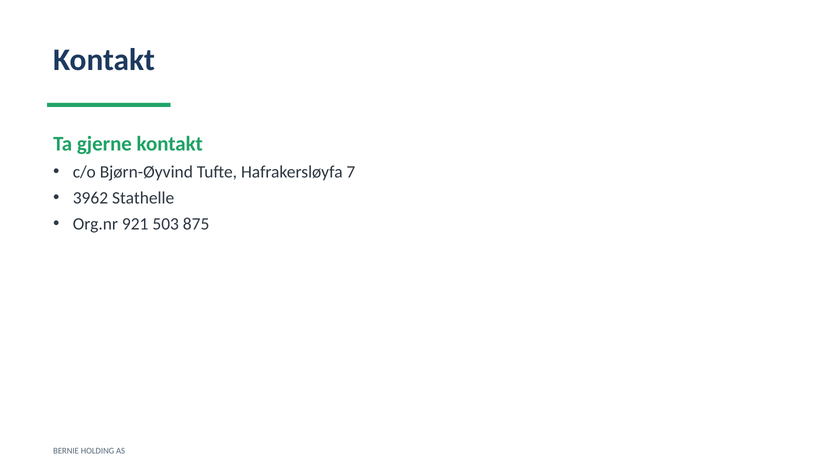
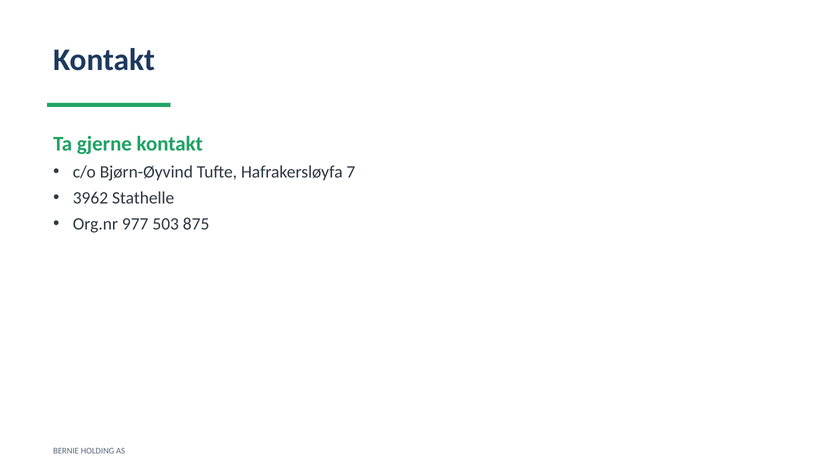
921: 921 -> 977
